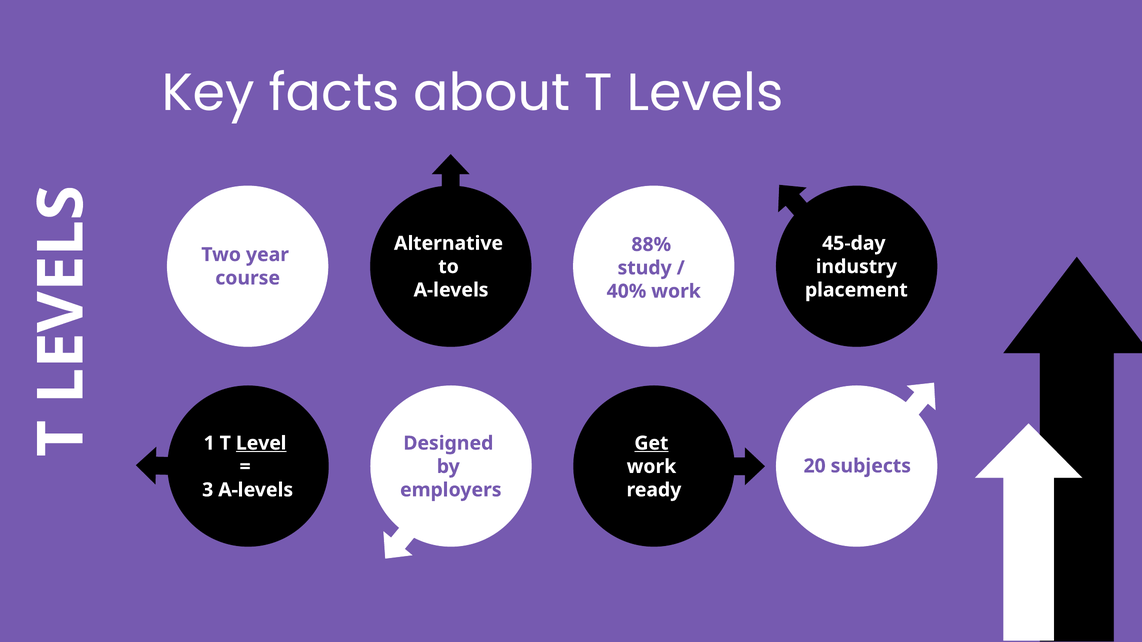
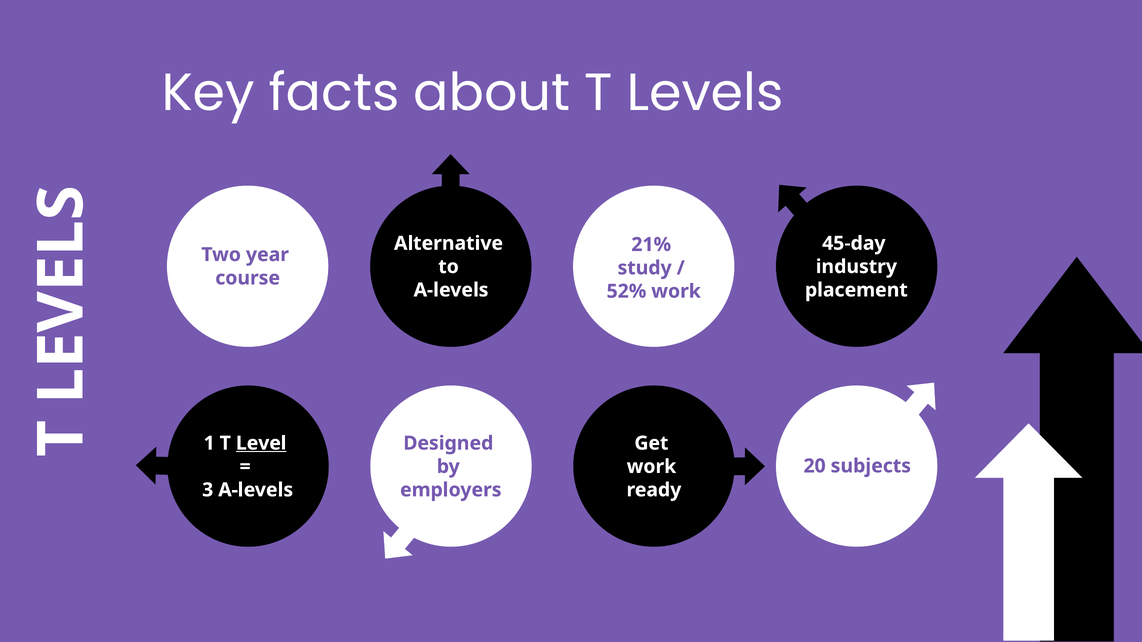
88%: 88% -> 21%
40%: 40% -> 52%
Get underline: present -> none
